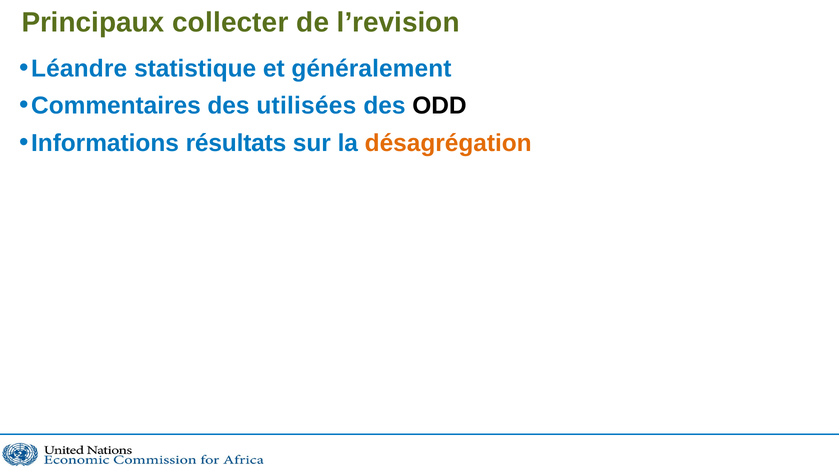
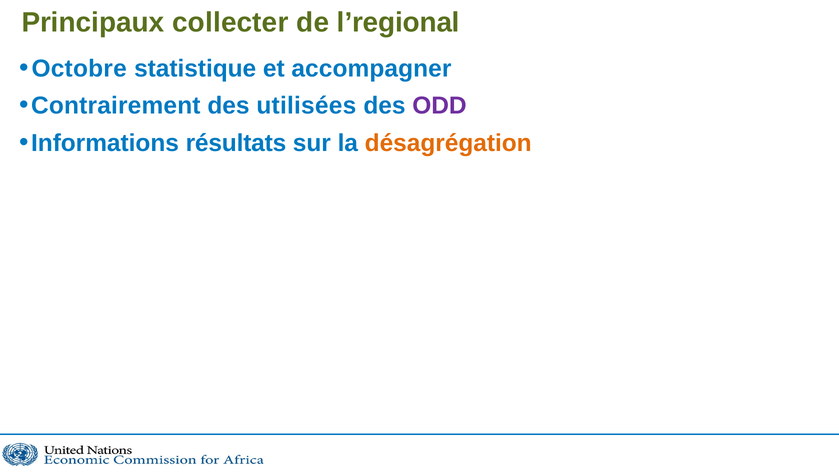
l’revision: l’revision -> l’regional
Léandre: Léandre -> Octobre
généralement: généralement -> accompagner
Commentaires: Commentaires -> Contrairement
ODD colour: black -> purple
